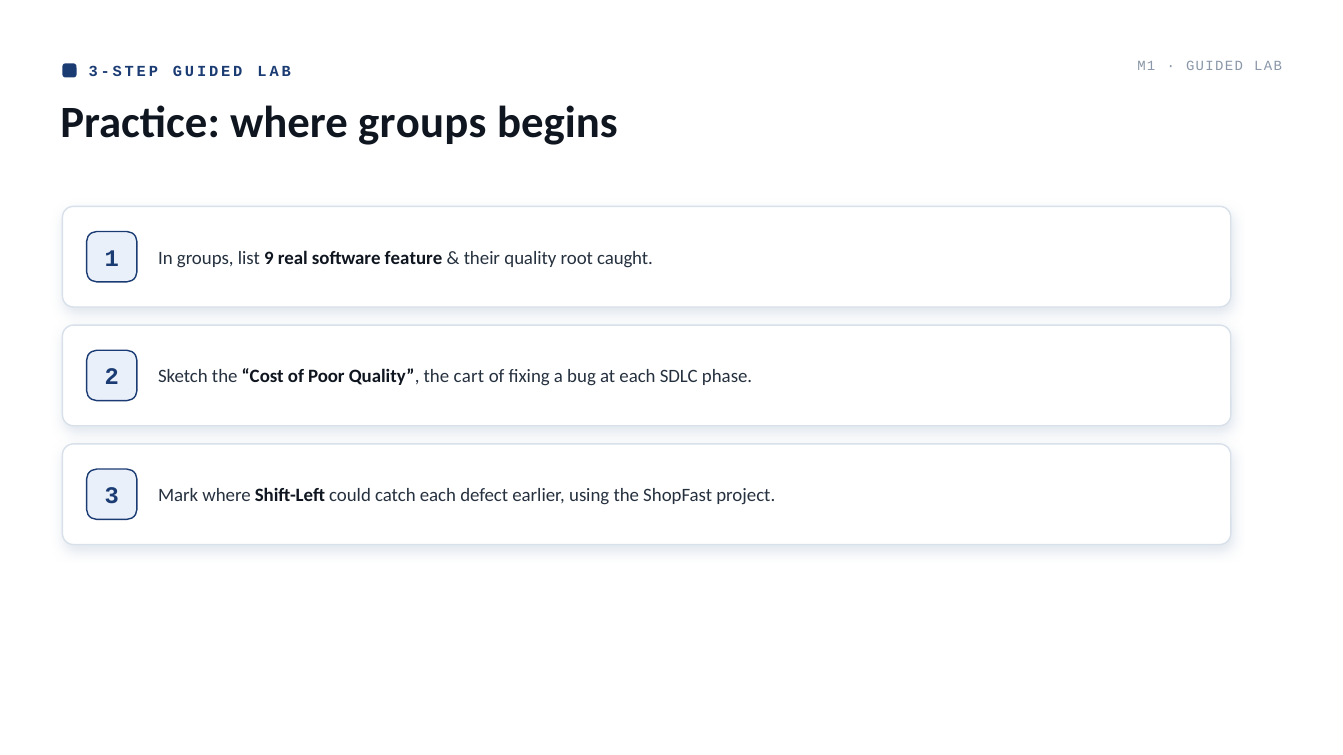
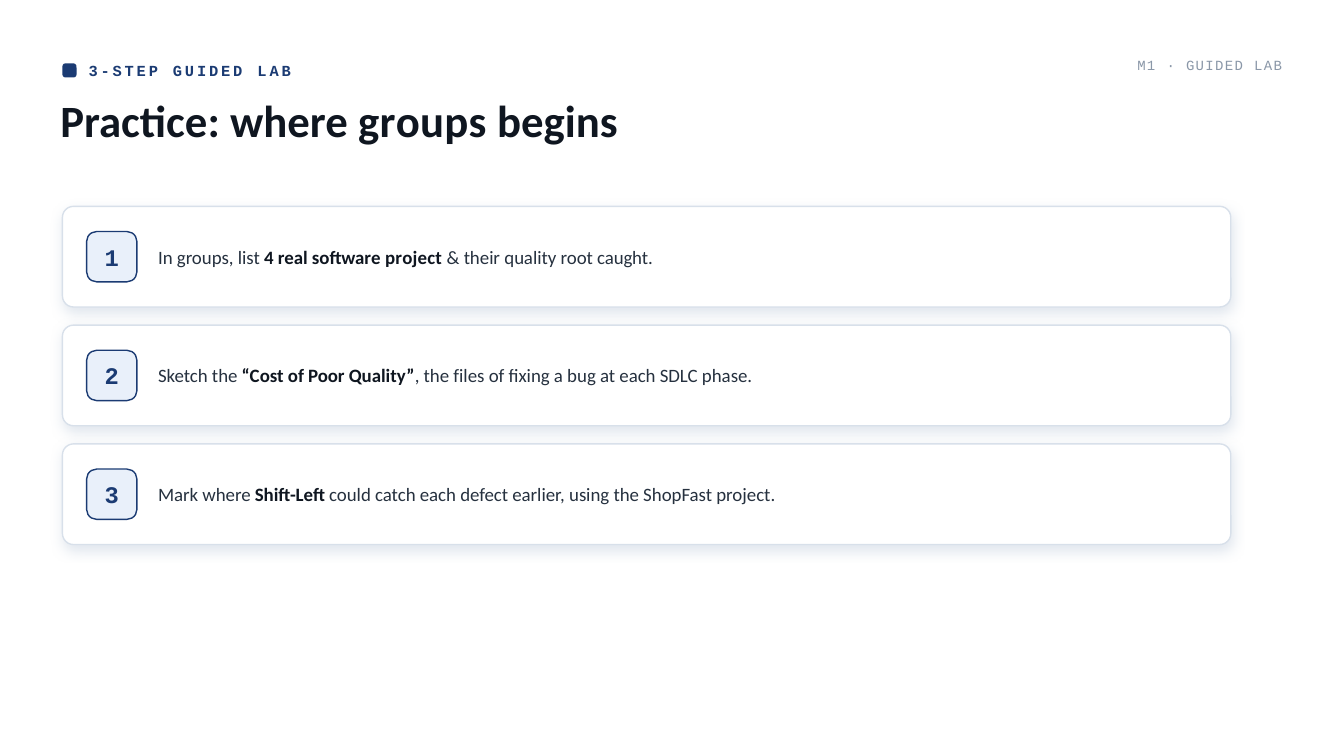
9: 9 -> 4
software feature: feature -> project
cart: cart -> files
